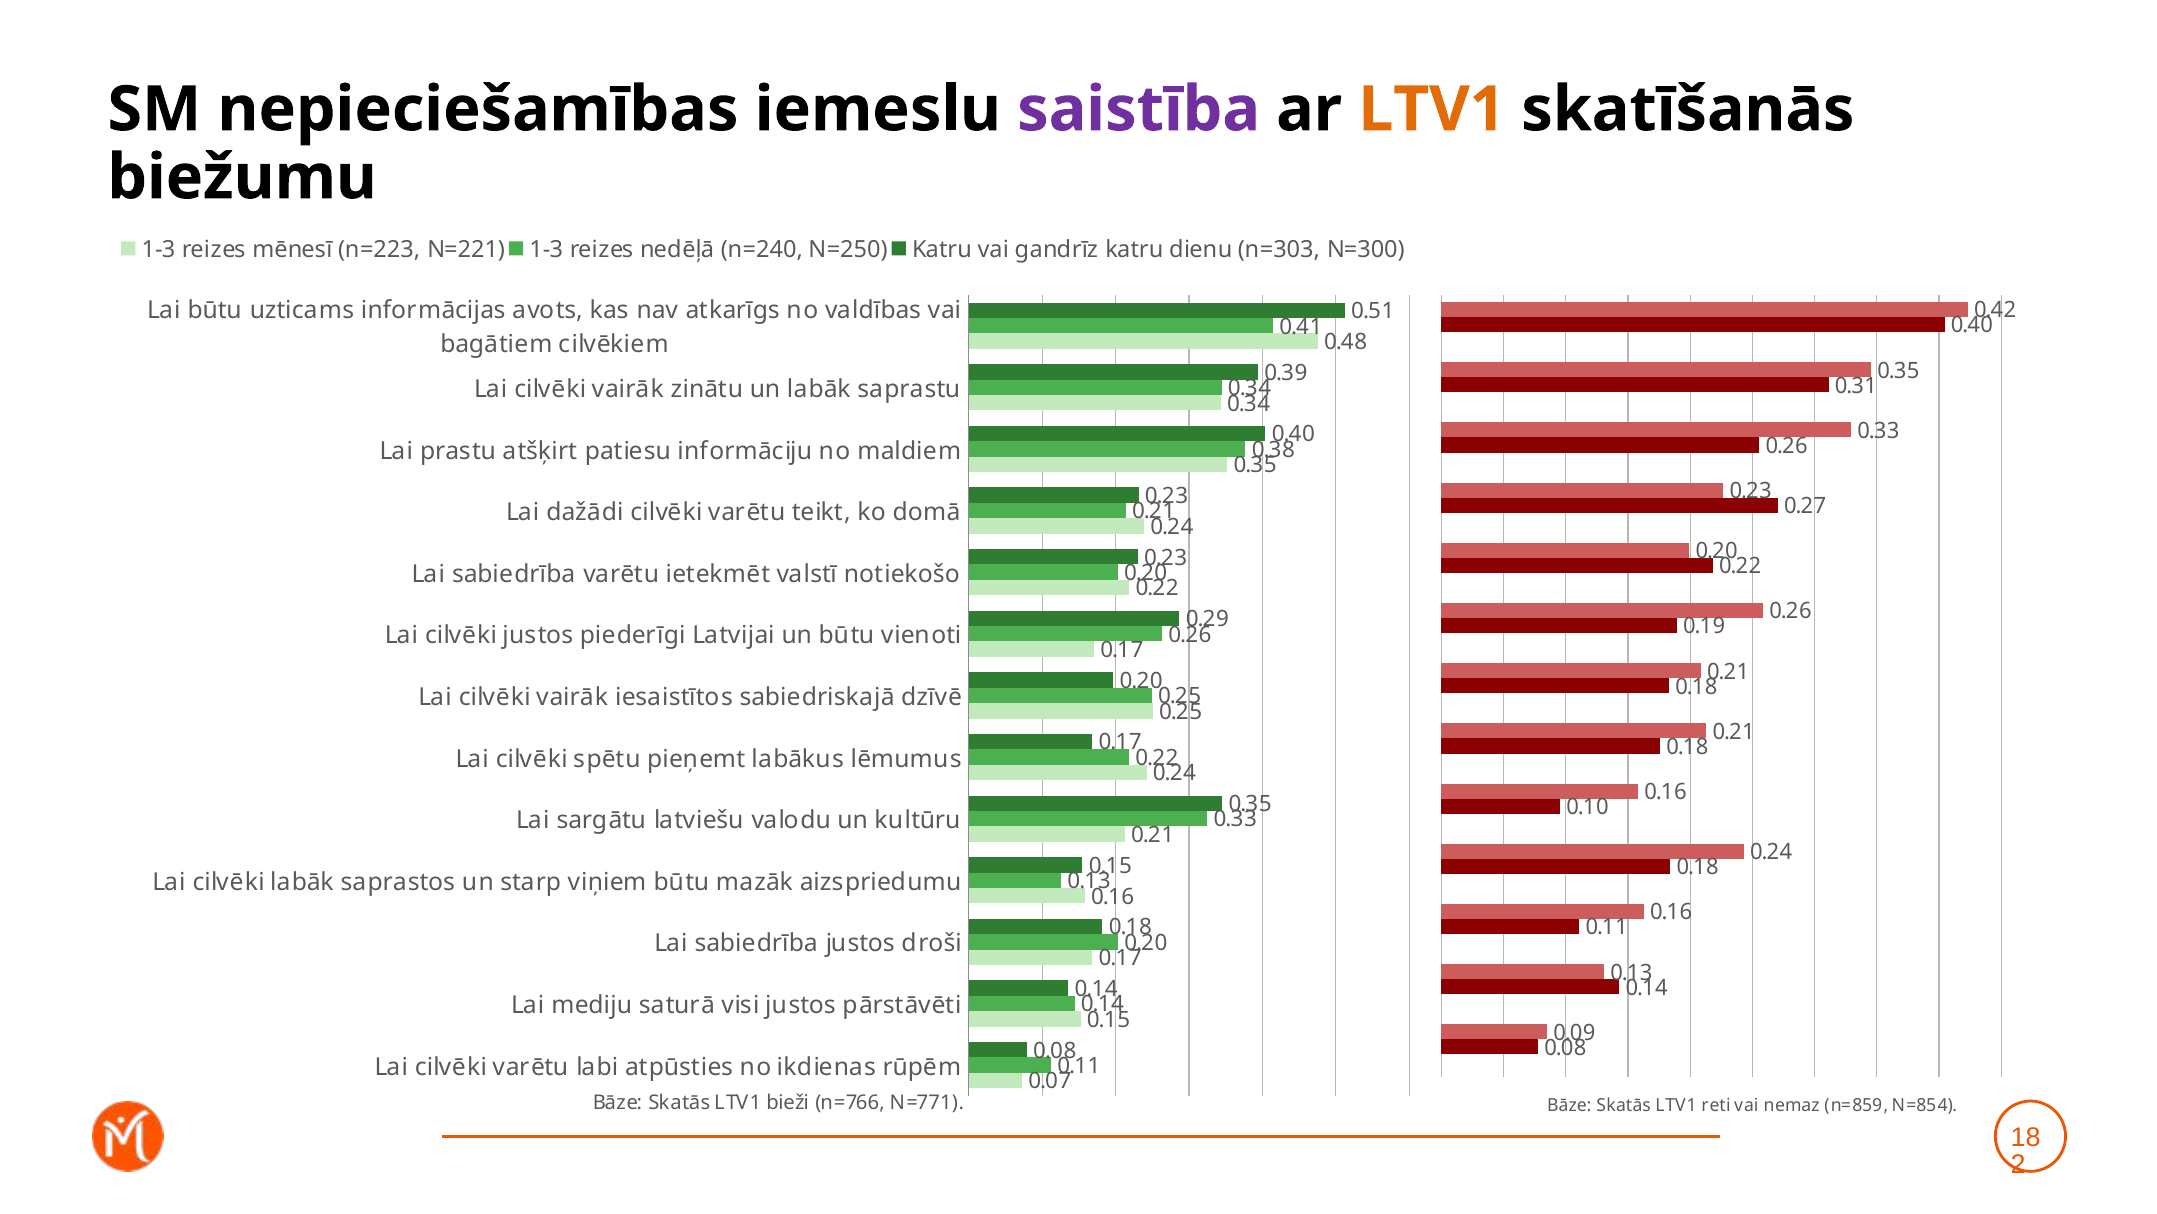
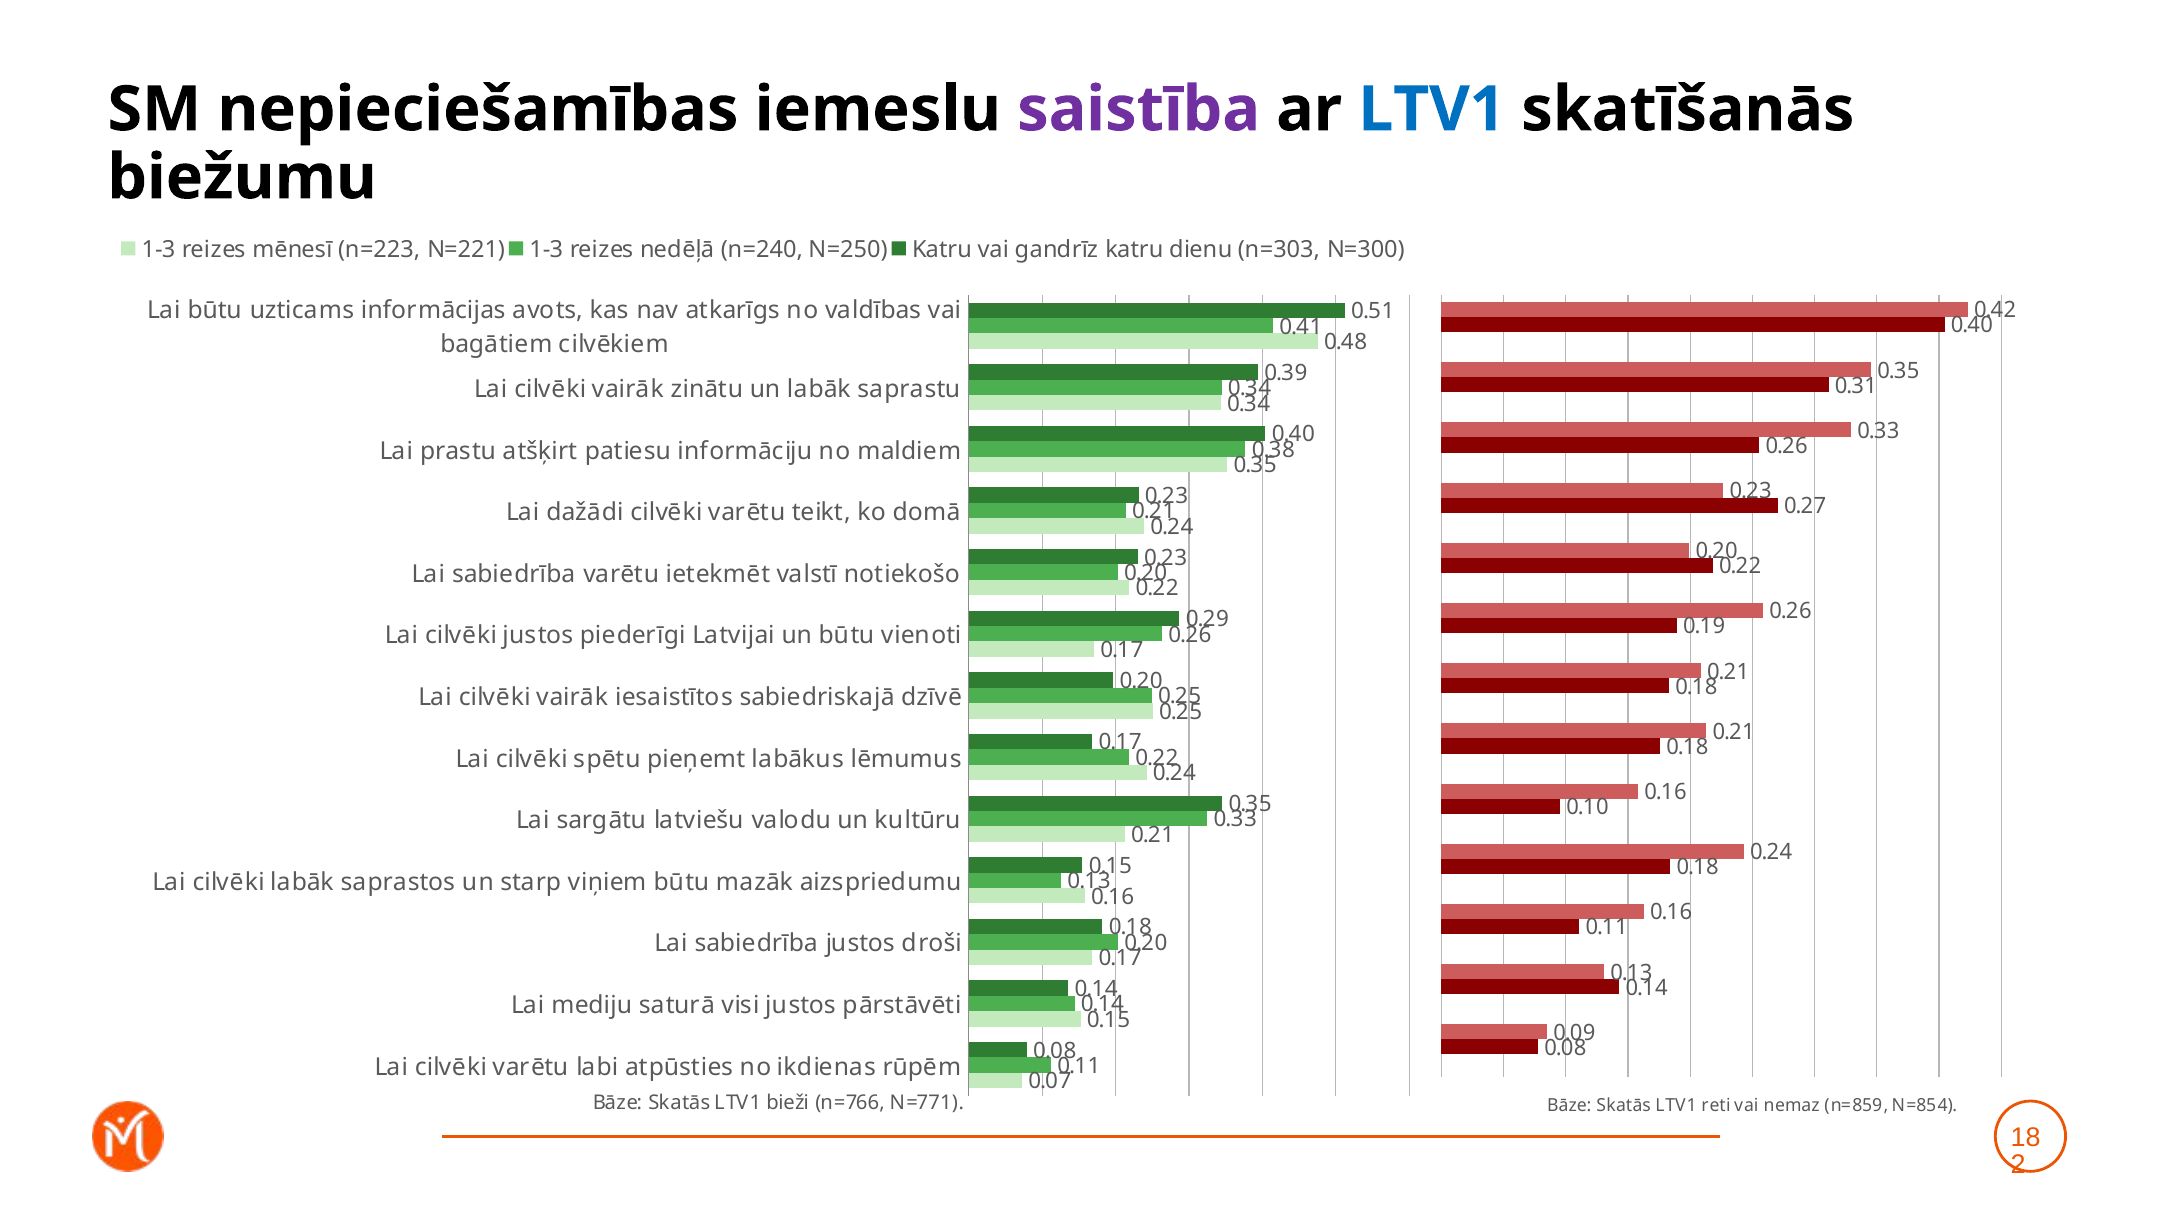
LTV1 at (1432, 109) colour: orange -> blue
